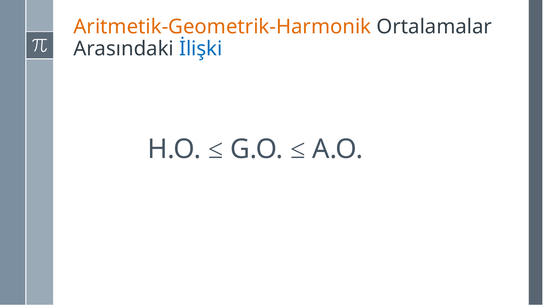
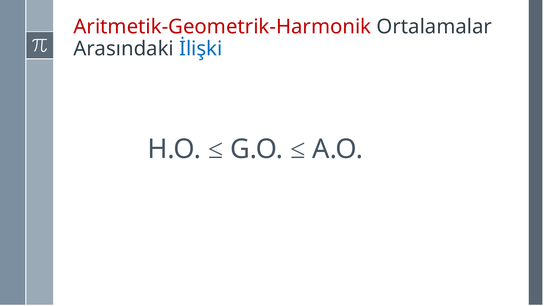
Aritmetik-Geometrik-Harmonik colour: orange -> red
